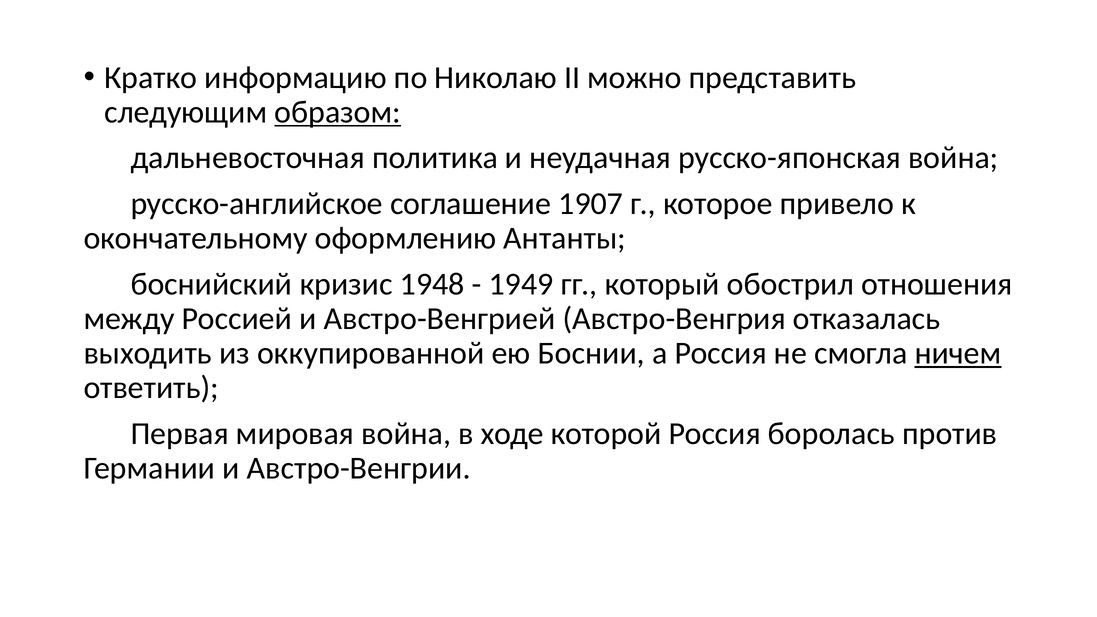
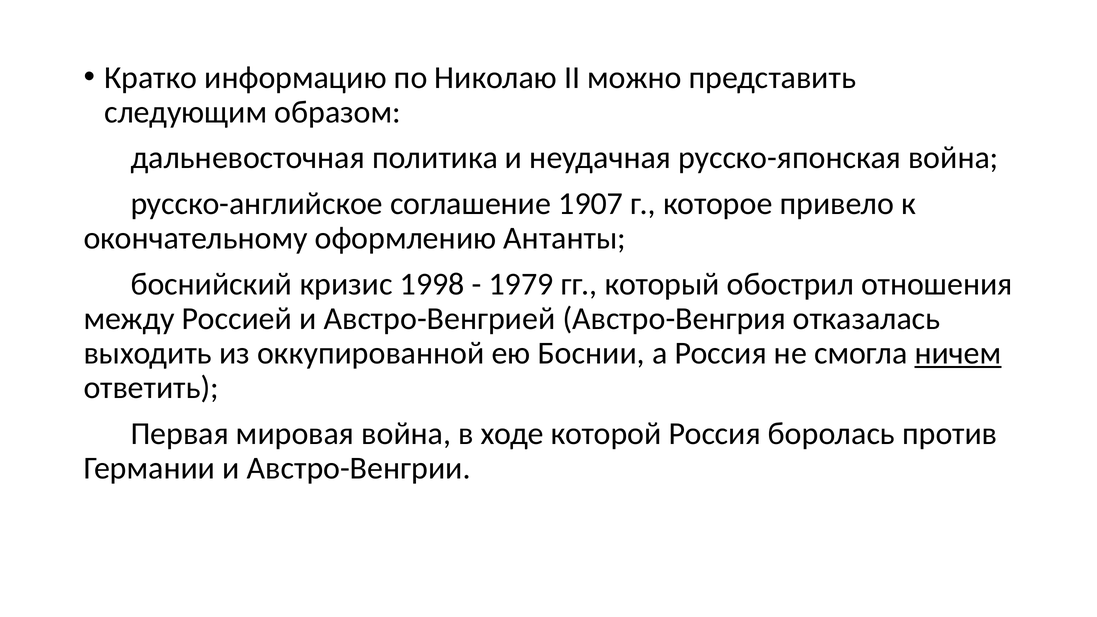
образом underline: present -> none
1948: 1948 -> 1998
1949: 1949 -> 1979
